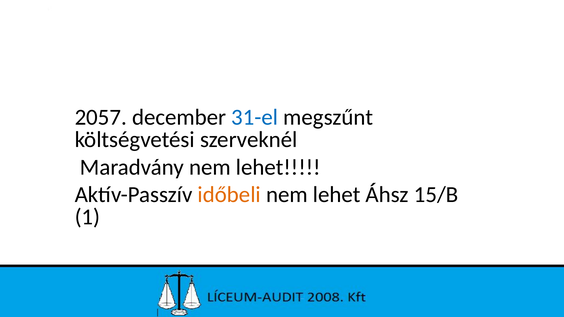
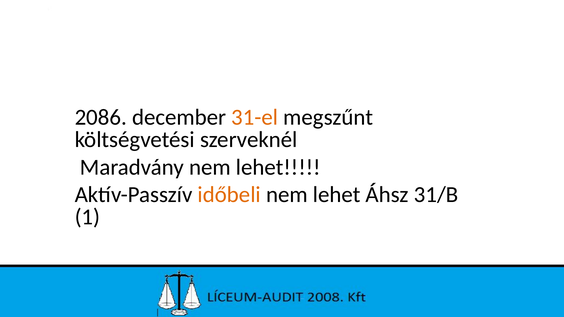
2057: 2057 -> 2086
31-el colour: blue -> orange
15/B: 15/B -> 31/B
